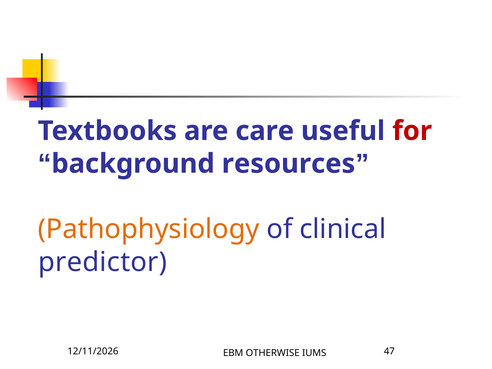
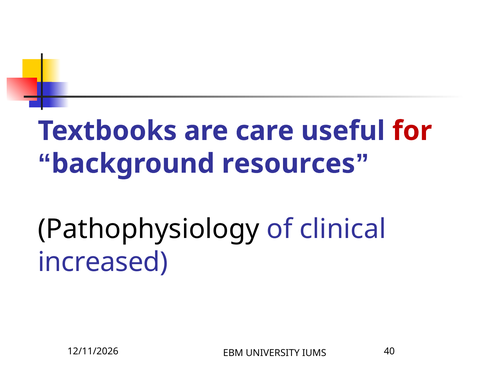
Pathophysiology colour: orange -> black
predictor: predictor -> increased
OTHERWISE: OTHERWISE -> UNIVERSITY
47: 47 -> 40
